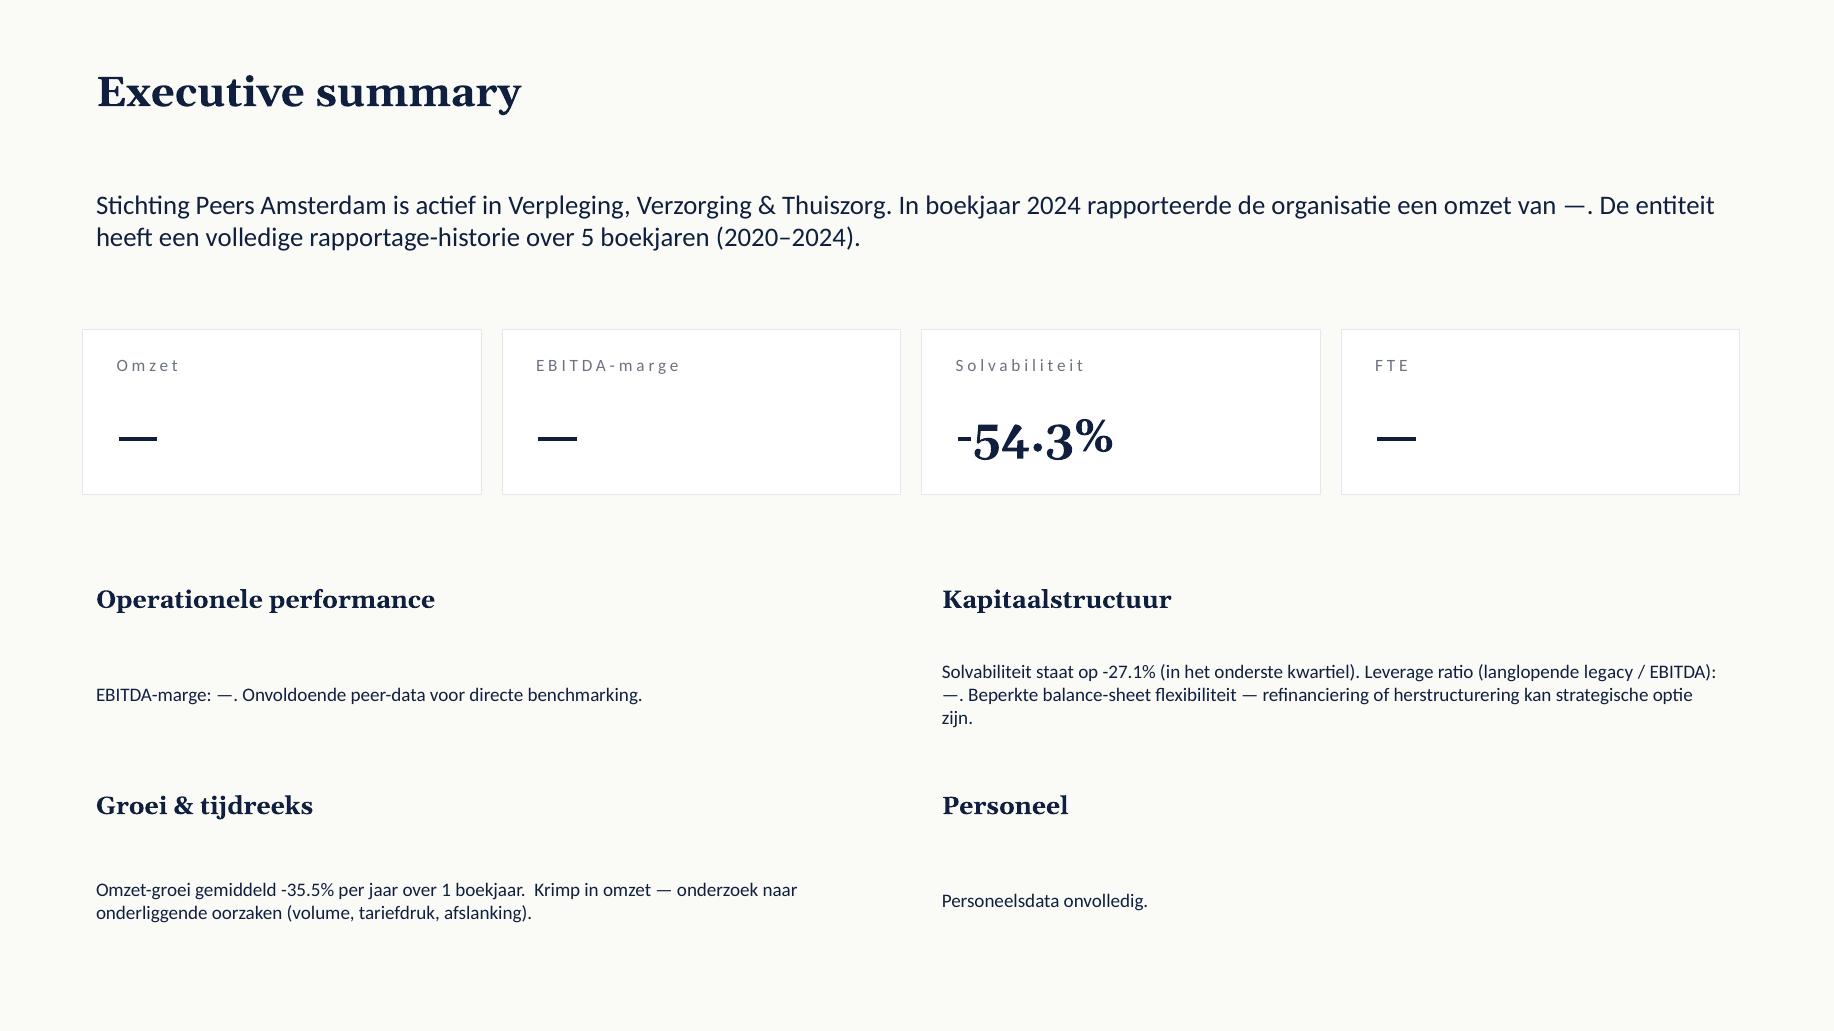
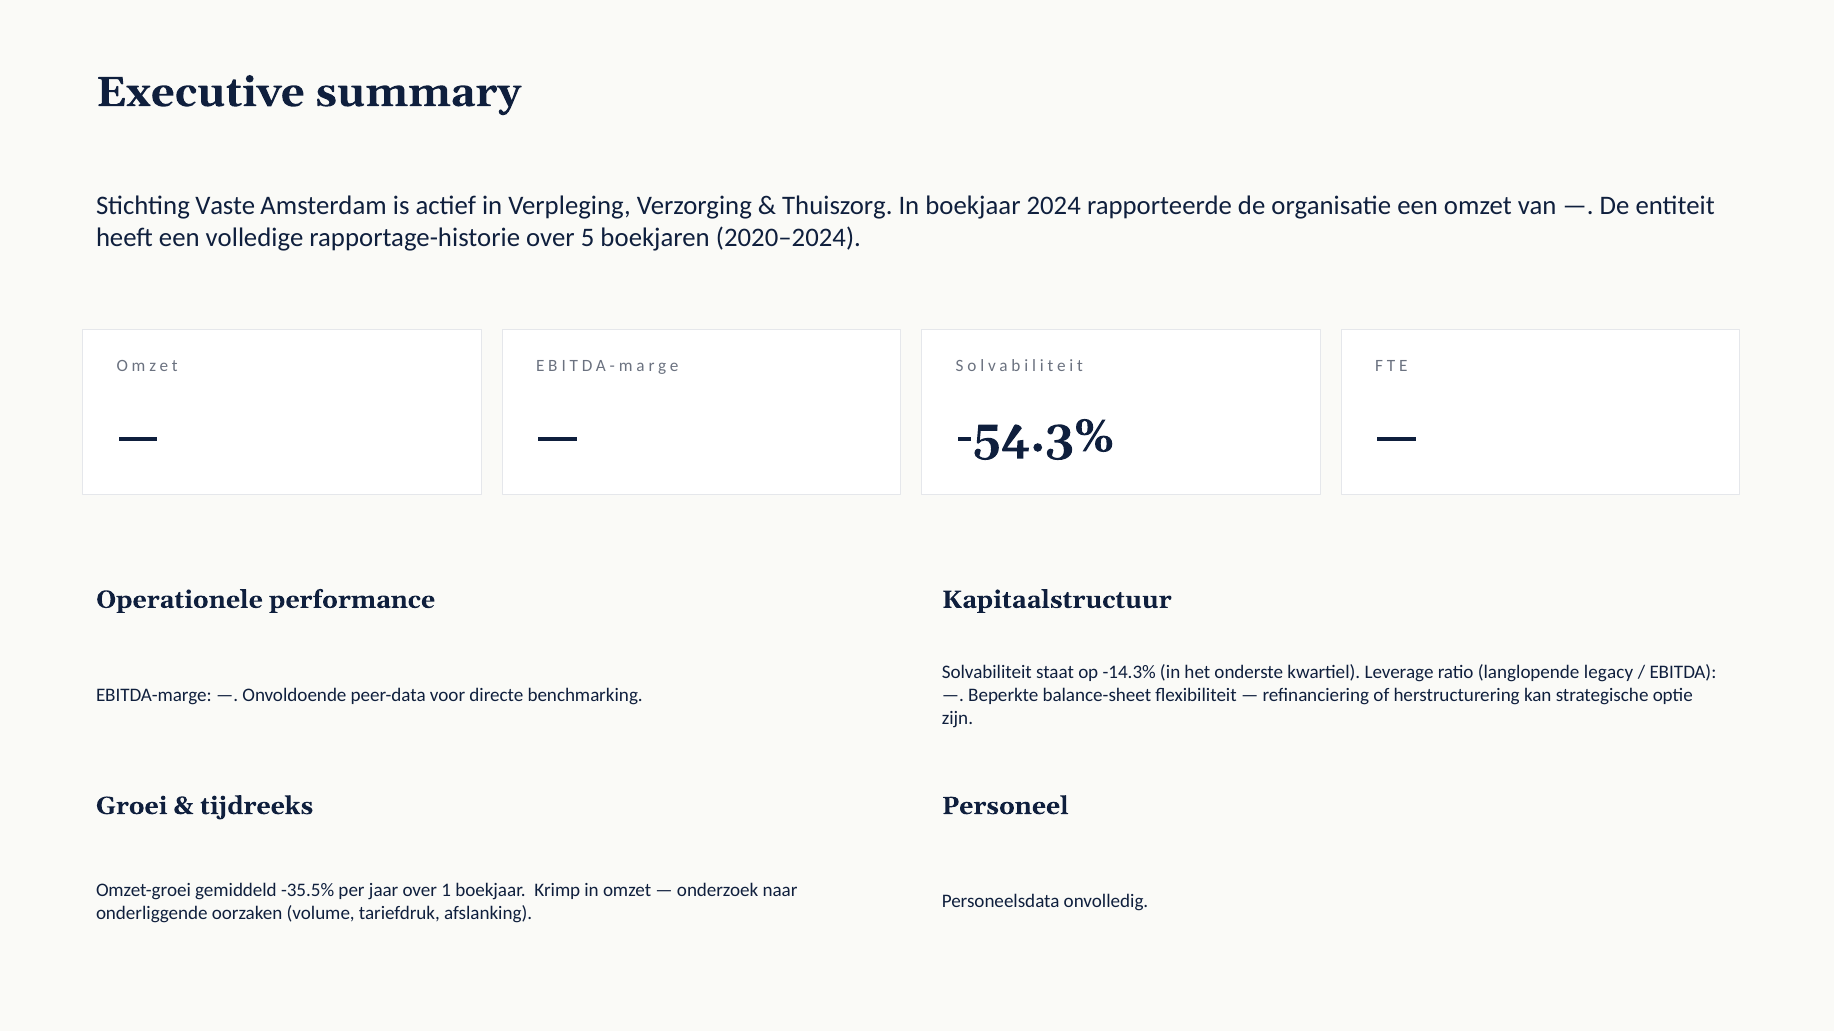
Peers: Peers -> Vaste
-27.1%: -27.1% -> -14.3%
